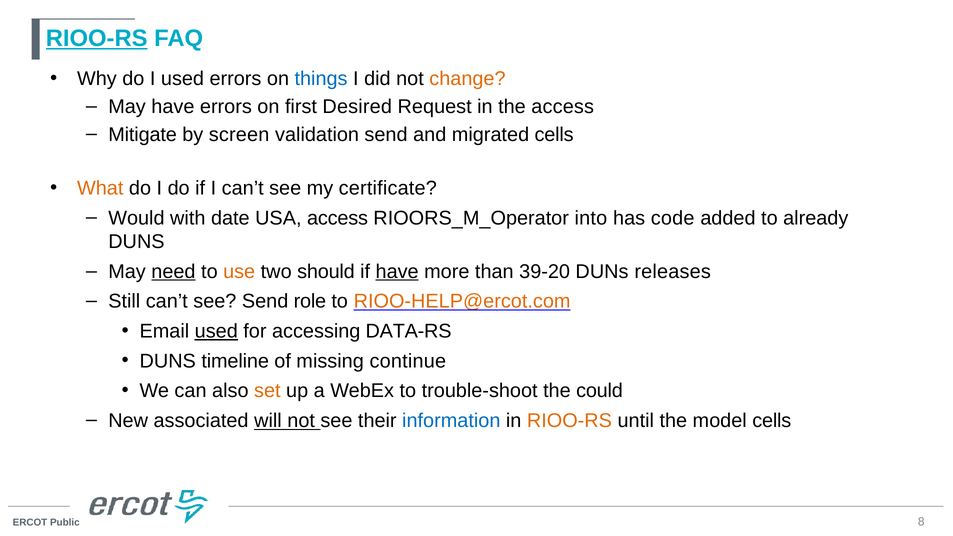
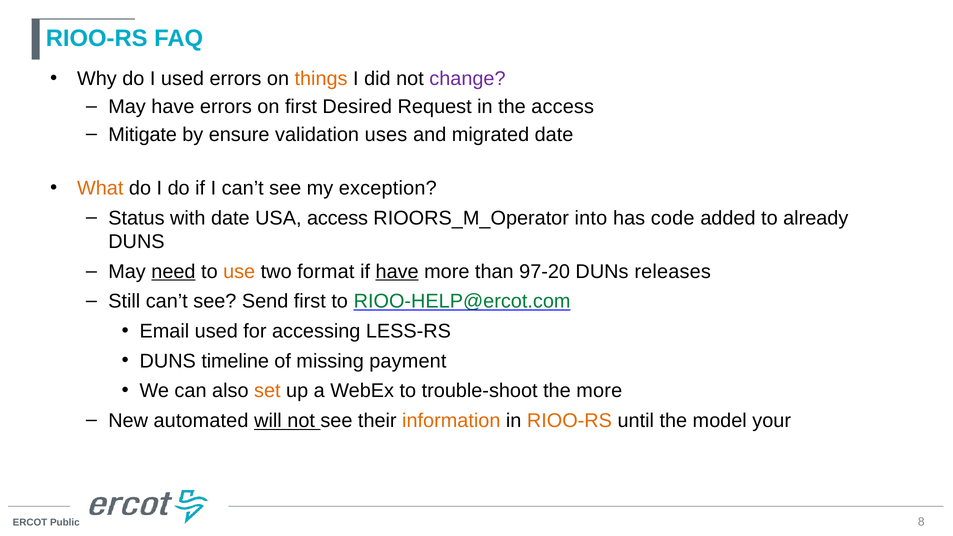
RIOO-RS at (97, 39) underline: present -> none
things colour: blue -> orange
change colour: orange -> purple
screen: screen -> ensure
validation send: send -> uses
migrated cells: cells -> date
certificate: certificate -> exception
Would: Would -> Status
should: should -> format
39-20: 39-20 -> 97-20
Send role: role -> first
RIOO-HELP@ercot.com colour: orange -> green
used at (216, 331) underline: present -> none
DATA-RS: DATA-RS -> LESS-RS
continue: continue -> payment
the could: could -> more
associated: associated -> automated
information colour: blue -> orange
model cells: cells -> your
